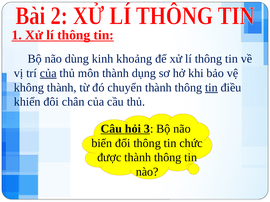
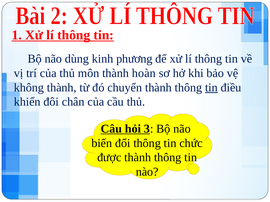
khoảng: khoảng -> phương
của at (48, 73) underline: present -> none
dụng: dụng -> hoàn
